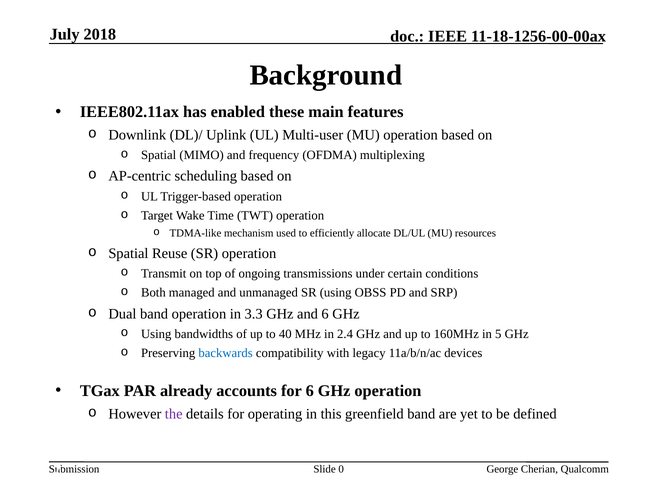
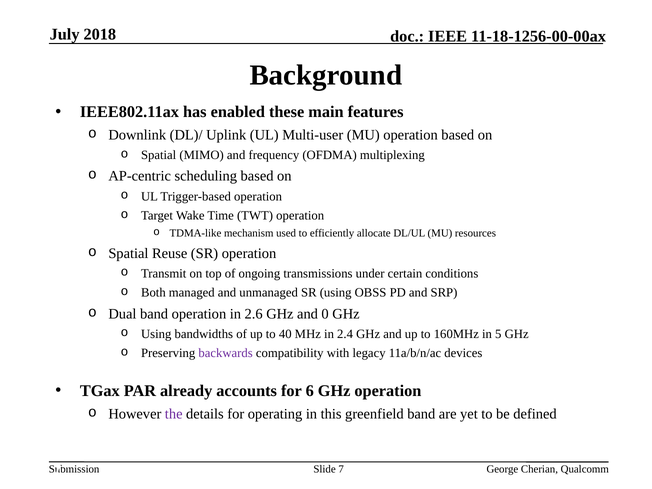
3.3: 3.3 -> 2.6
and 6: 6 -> 0
backwards colour: blue -> purple
0: 0 -> 7
